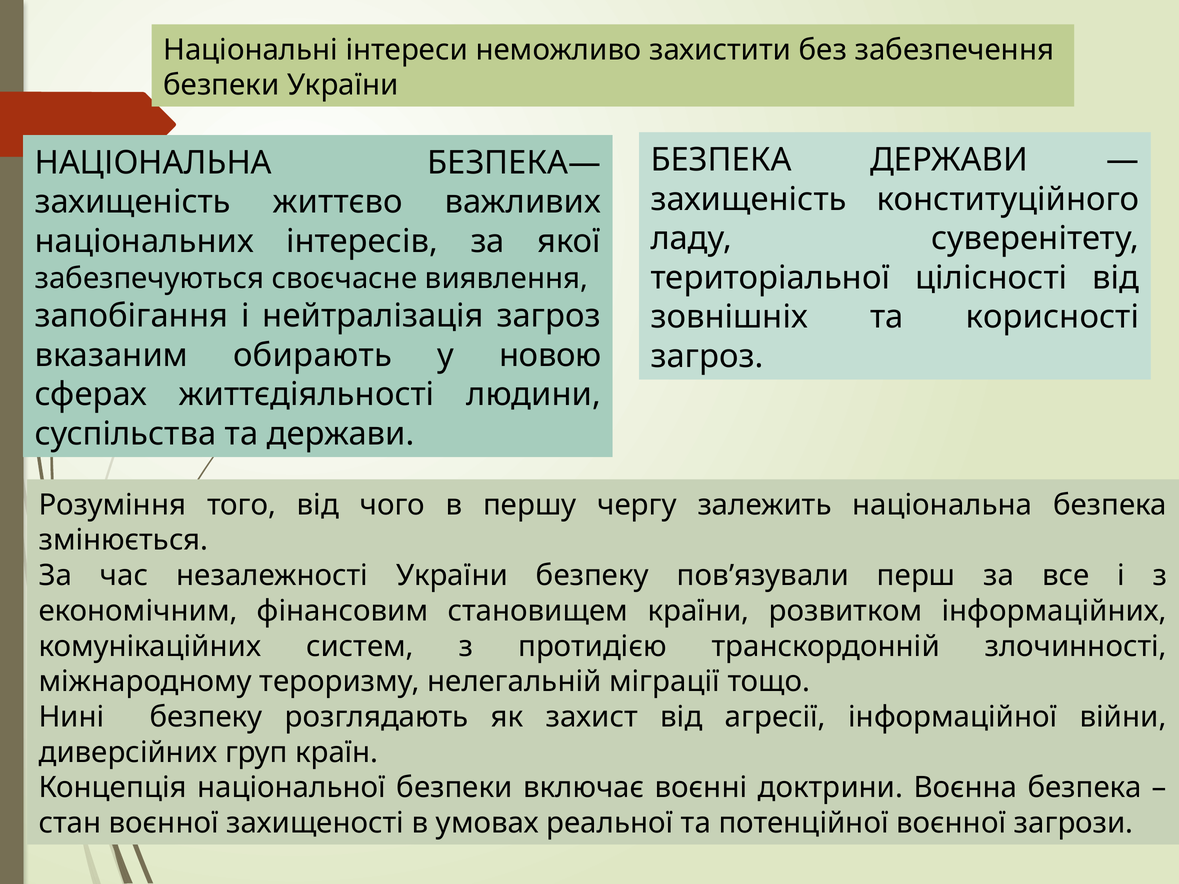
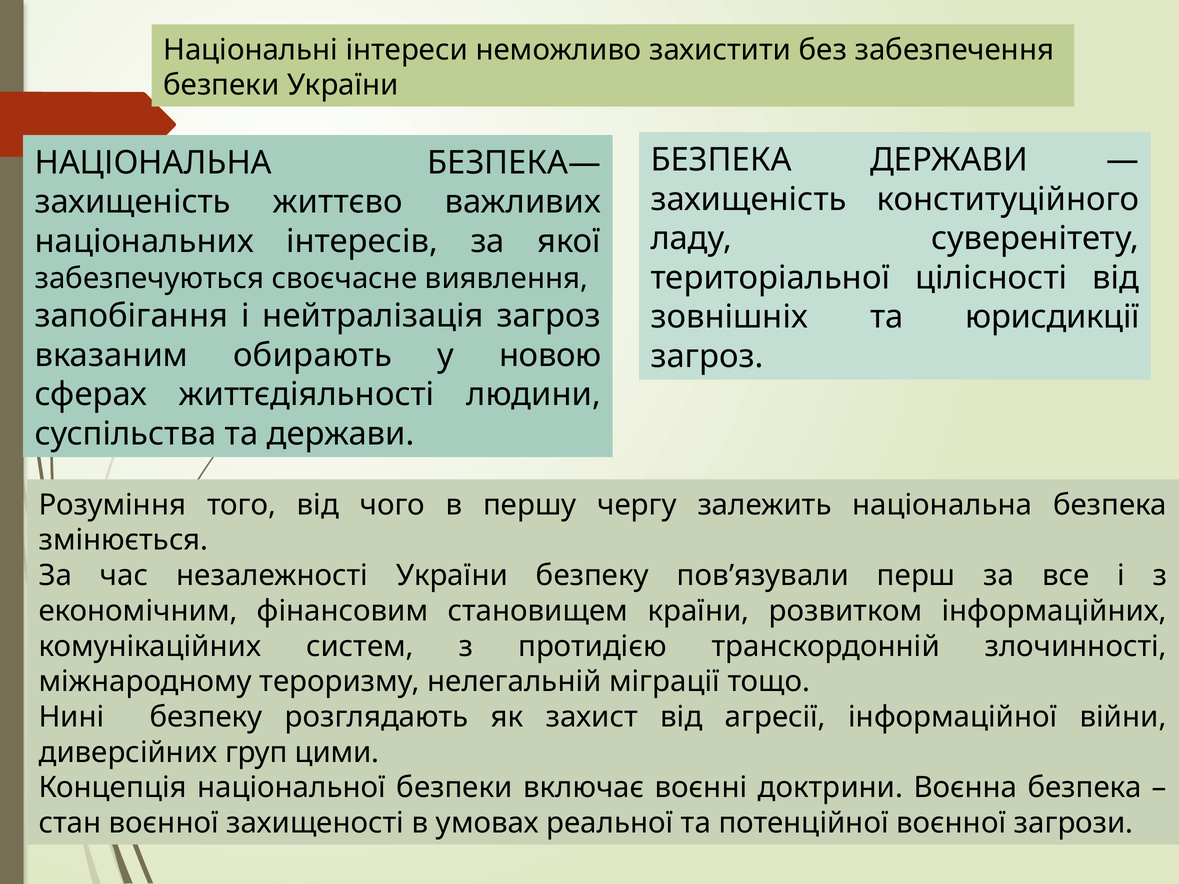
корисності: корисності -> юрисдикції
країн: країн -> цими
